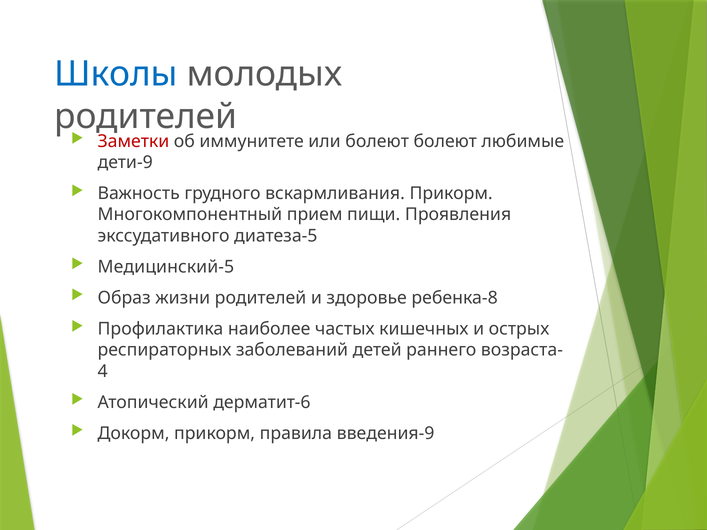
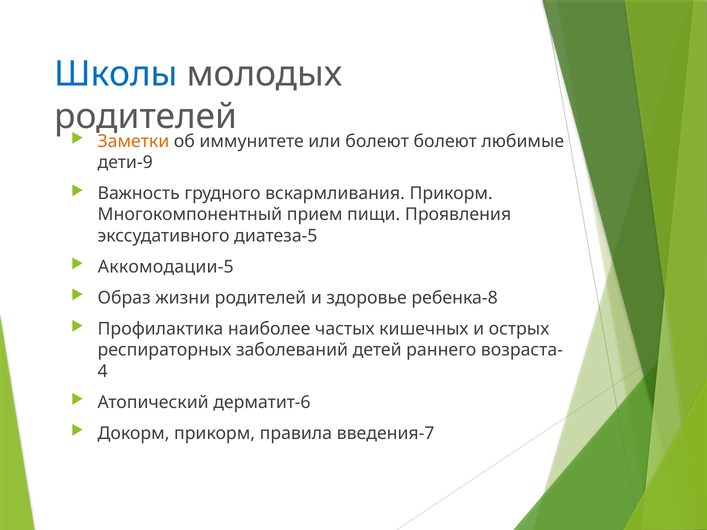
Заметки colour: red -> orange
Медицинский-5: Медицинский-5 -> Аккомодации-5
введения-9: введения-9 -> введения-7
